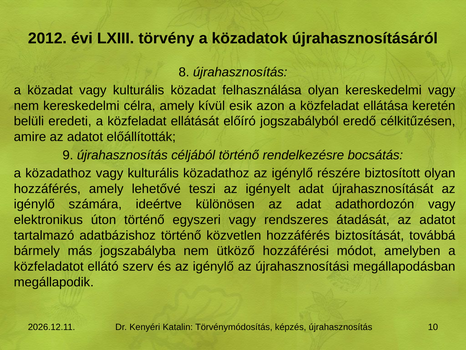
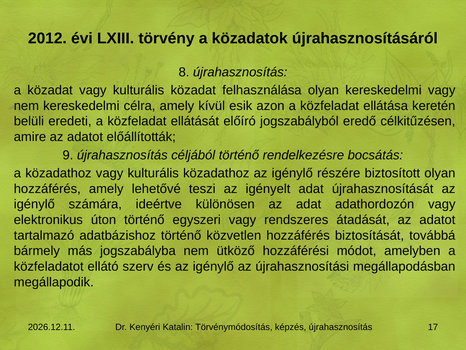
10: 10 -> 17
